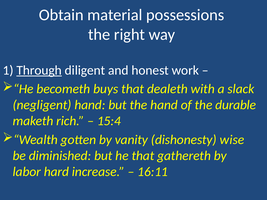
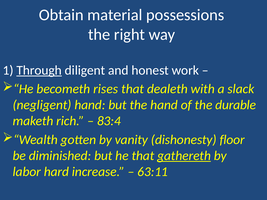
buys: buys -> rises
15:4: 15:4 -> 83:4
wise: wise -> floor
gathereth underline: none -> present
16:11: 16:11 -> 63:11
